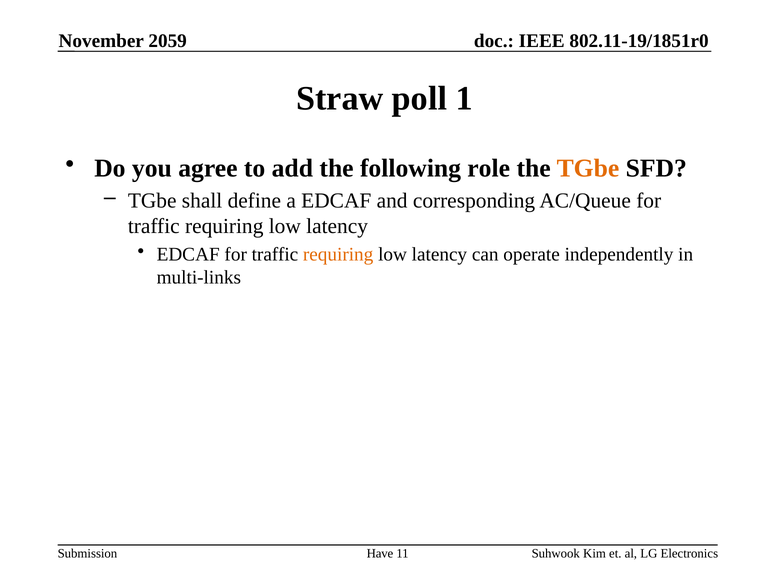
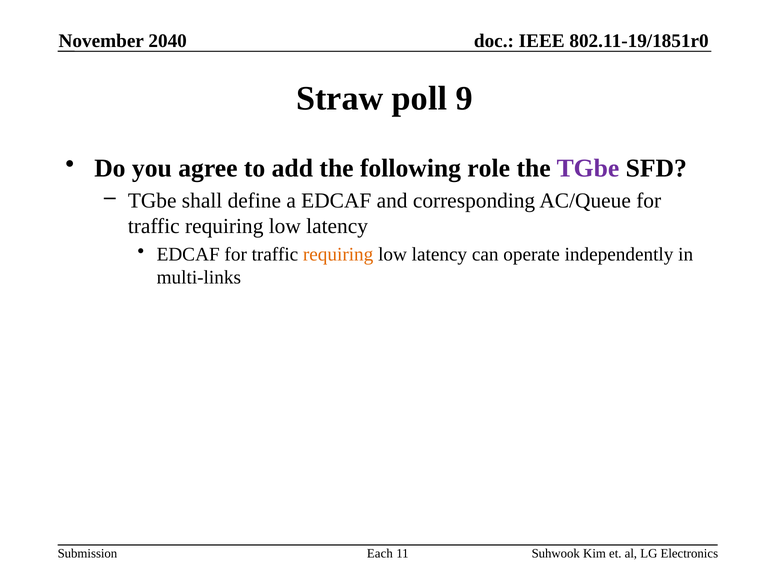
2059: 2059 -> 2040
1: 1 -> 9
TGbe at (588, 168) colour: orange -> purple
Have: Have -> Each
